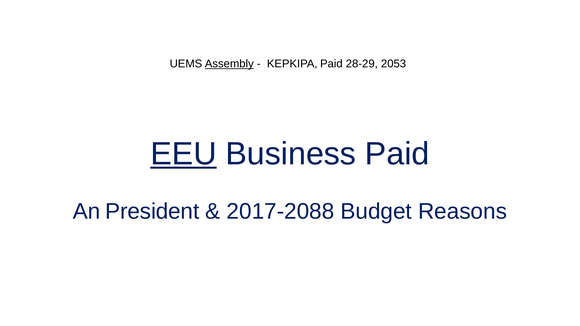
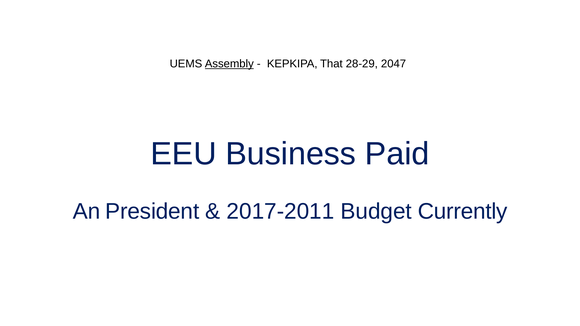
KEPKIPA Paid: Paid -> That
2053: 2053 -> 2047
EEU underline: present -> none
2017-2088: 2017-2088 -> 2017-2011
Reasons: Reasons -> Currently
